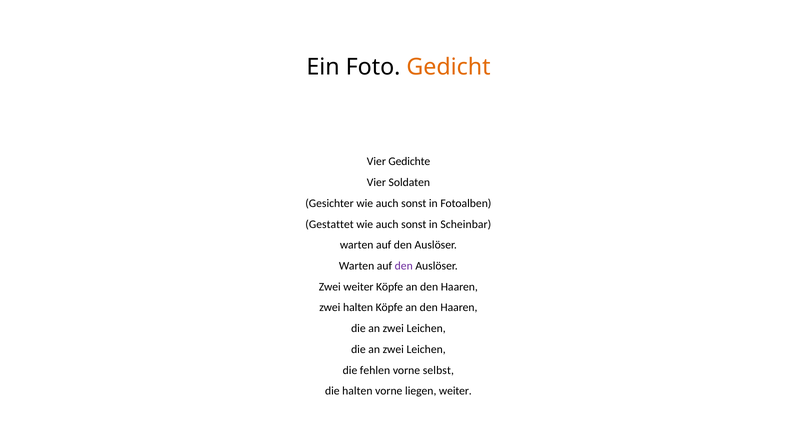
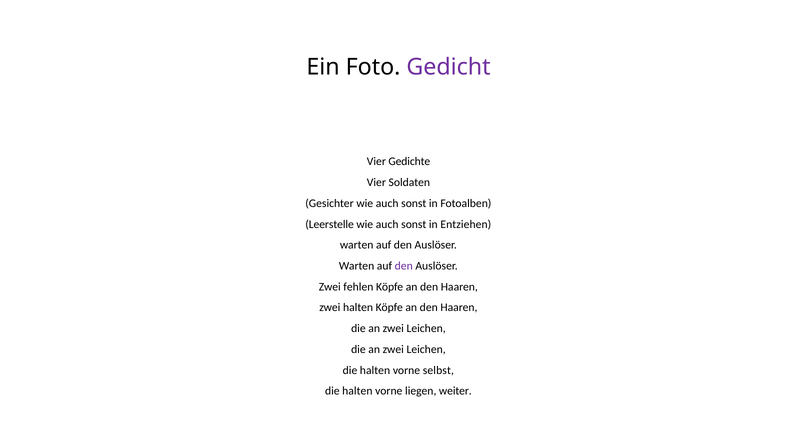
Gedicht colour: orange -> purple
Gestattet: Gestattet -> Leerstelle
Scheinbar: Scheinbar -> Entziehen
Zwei weiter: weiter -> fehlen
fehlen at (375, 370): fehlen -> halten
